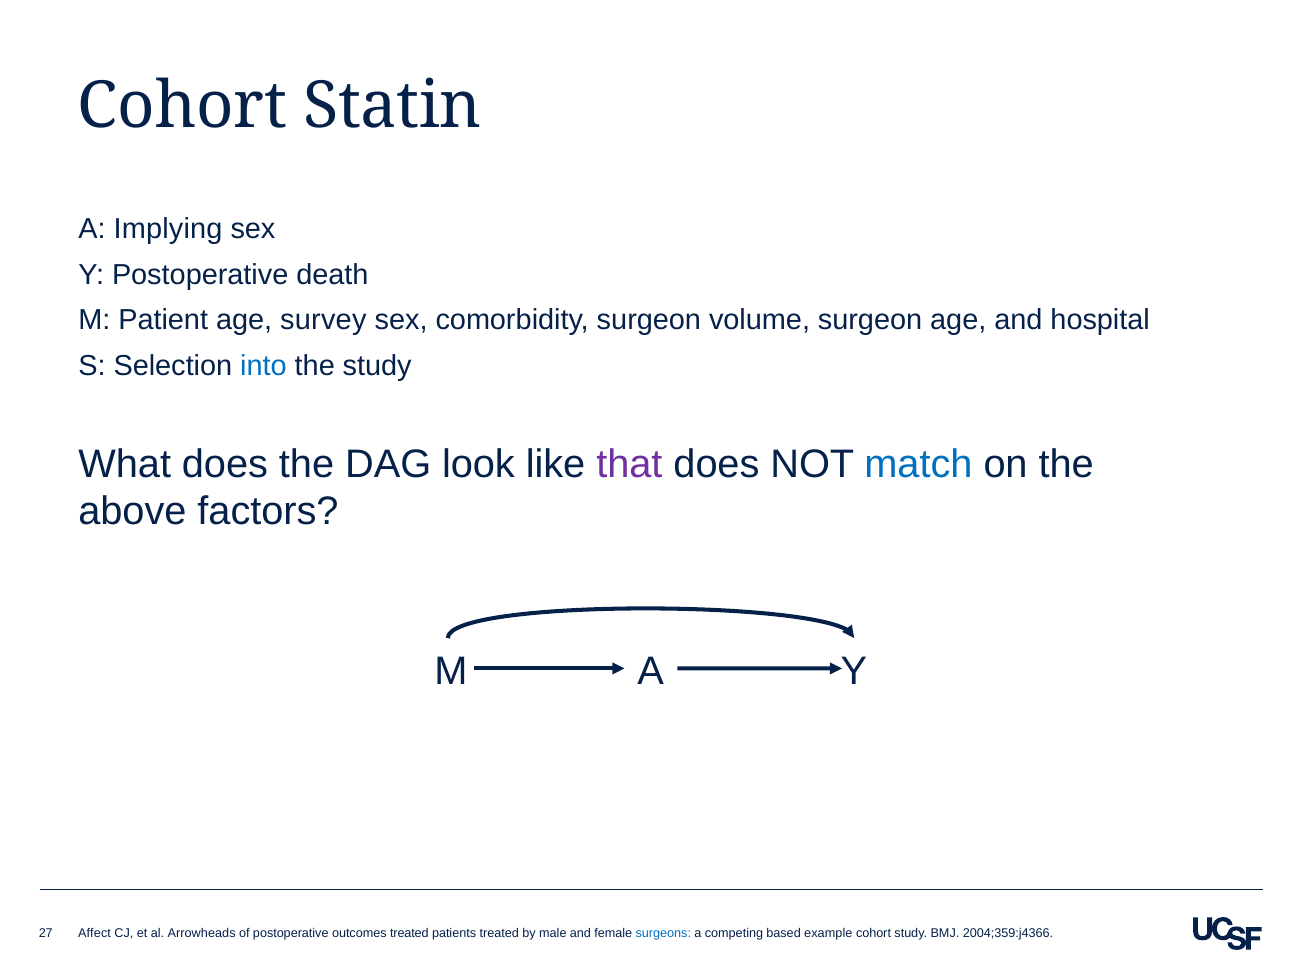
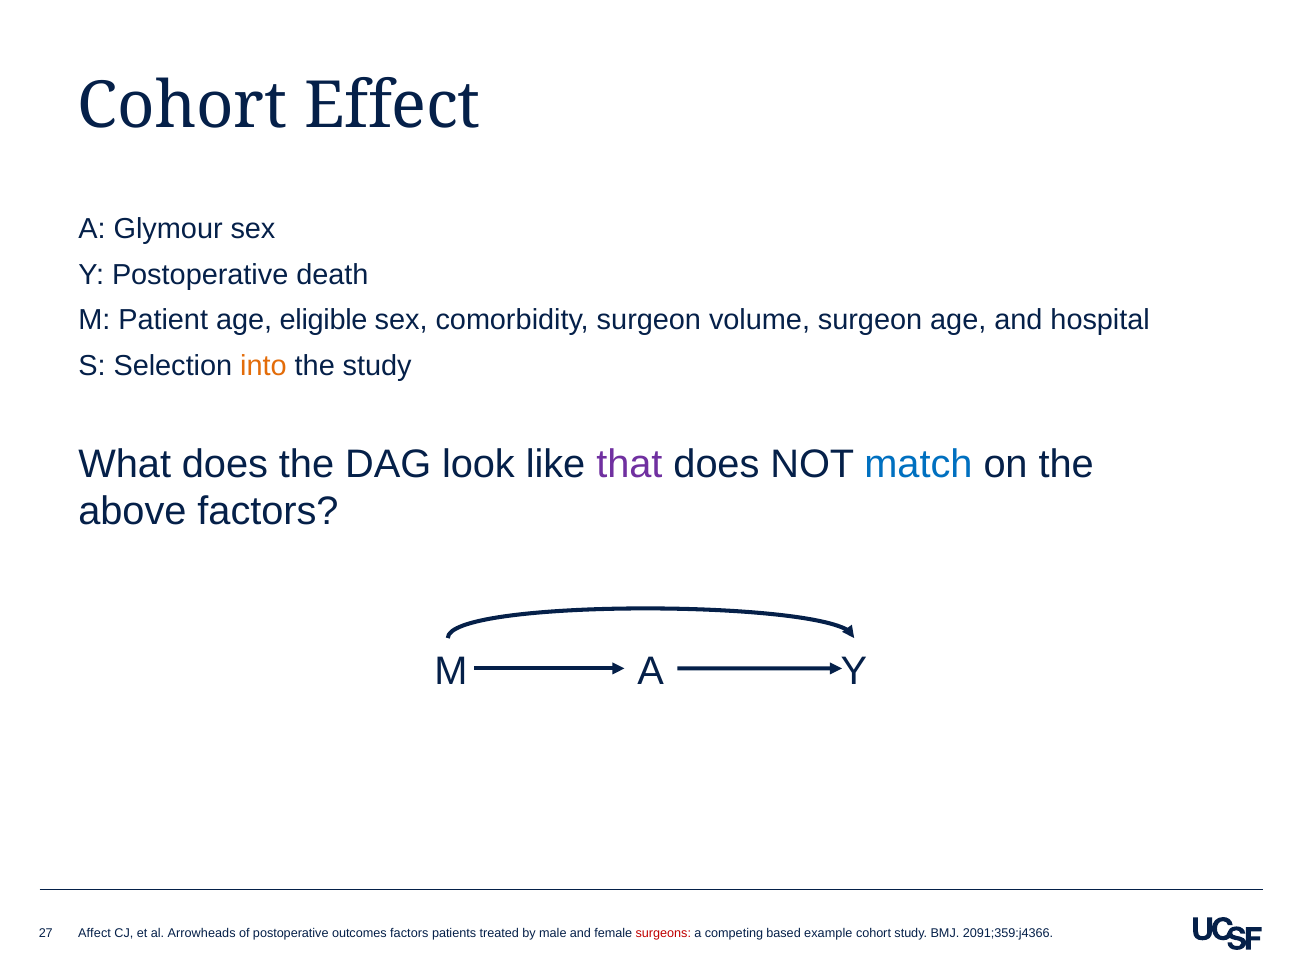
Statin: Statin -> Effect
Implying: Implying -> Glymour
survey: survey -> eligible
into colour: blue -> orange
outcomes treated: treated -> factors
surgeons colour: blue -> red
2004;359:j4366: 2004;359:j4366 -> 2091;359:j4366
